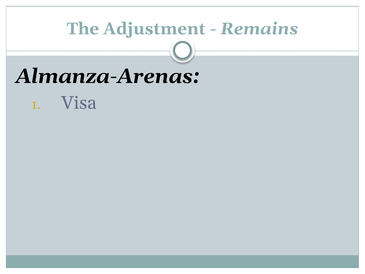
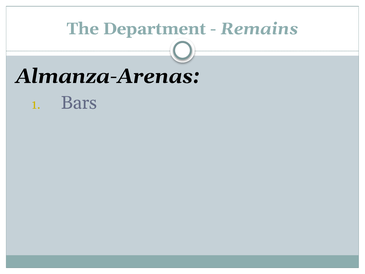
Adjustment: Adjustment -> Department
Visa: Visa -> Bars
